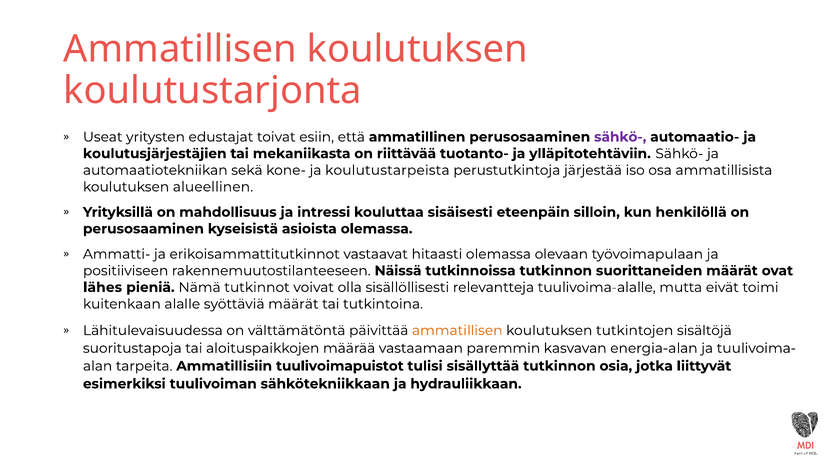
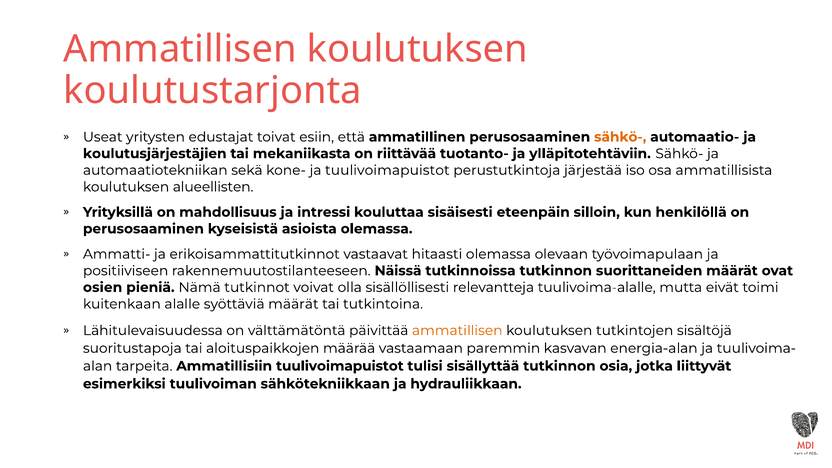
sähkö- at (620, 137) colour: purple -> orange
ja koulutustarpeista: koulutustarpeista -> tuulivoimapuistot
alueellinen: alueellinen -> alueellisten
lähes: lähes -> osien
